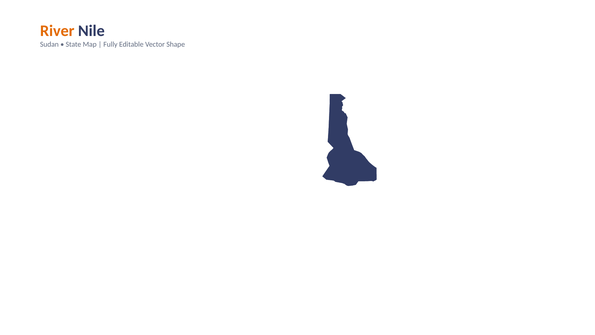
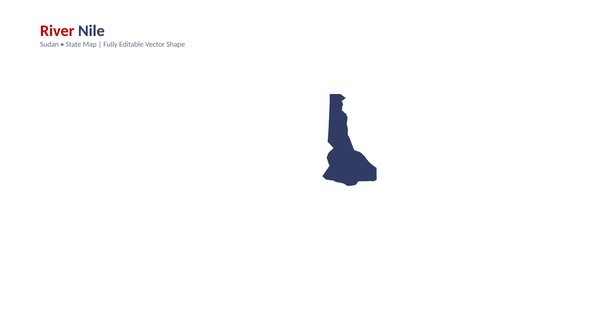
River colour: orange -> red
